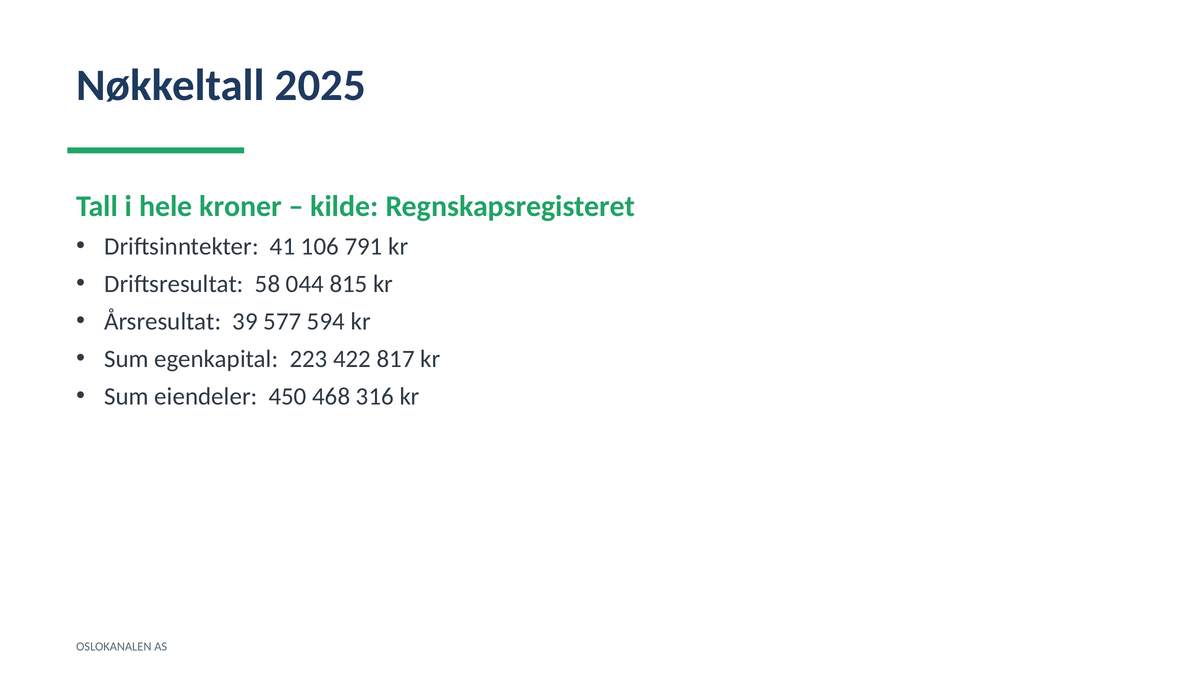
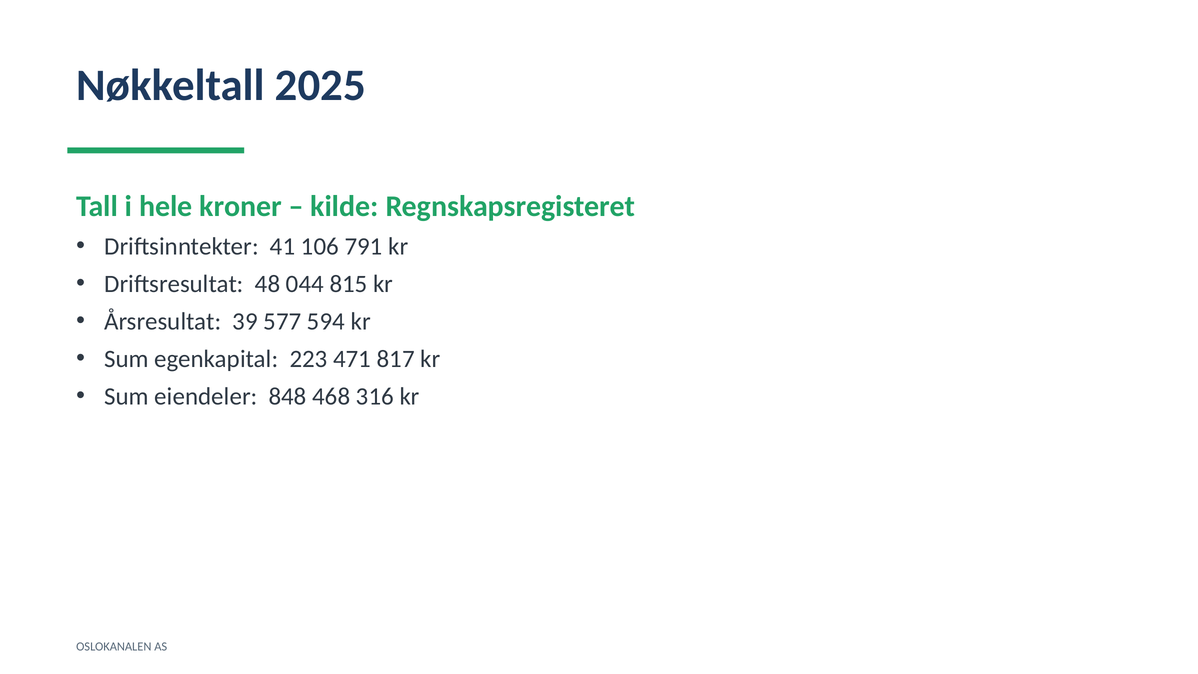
58: 58 -> 48
422: 422 -> 471
450: 450 -> 848
